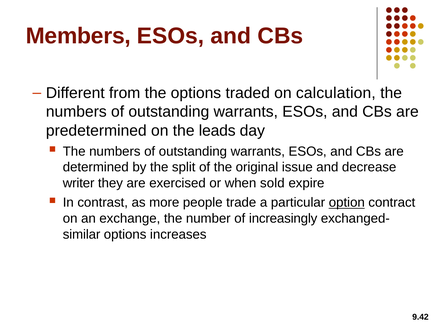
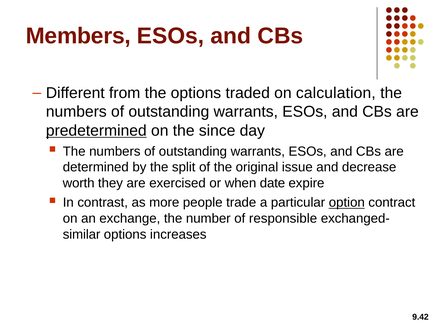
predetermined underline: none -> present
leads: leads -> since
writer: writer -> worth
sold: sold -> date
increasingly: increasingly -> responsible
